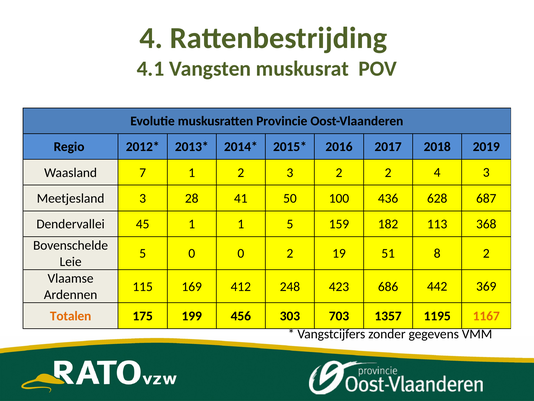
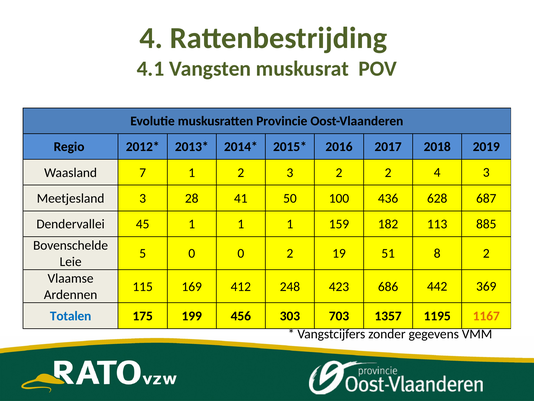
1 1 5: 5 -> 1
368: 368 -> 885
Totalen colour: orange -> blue
